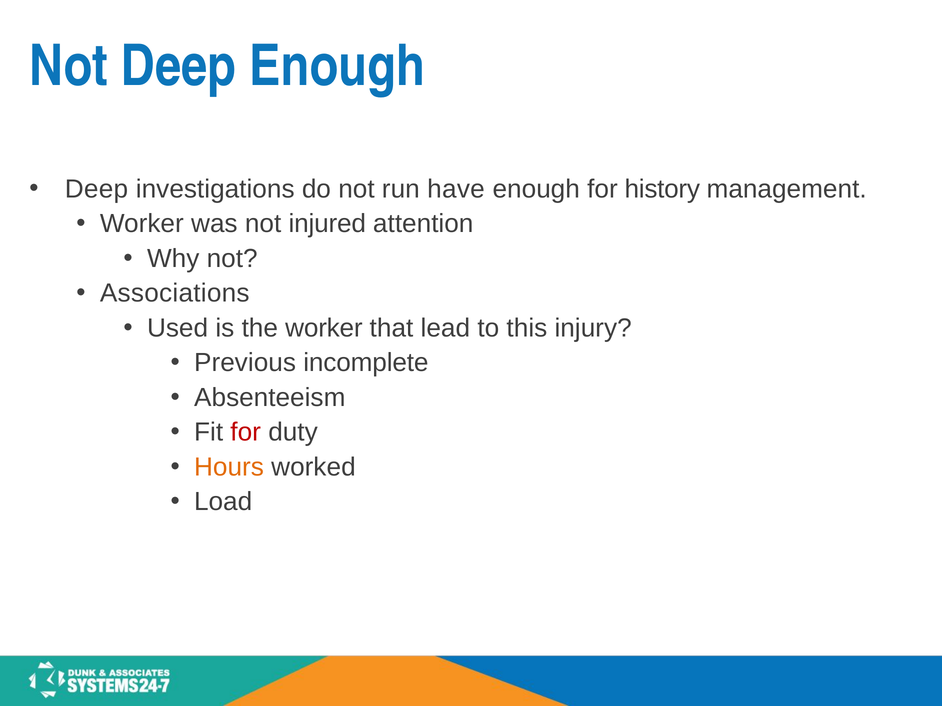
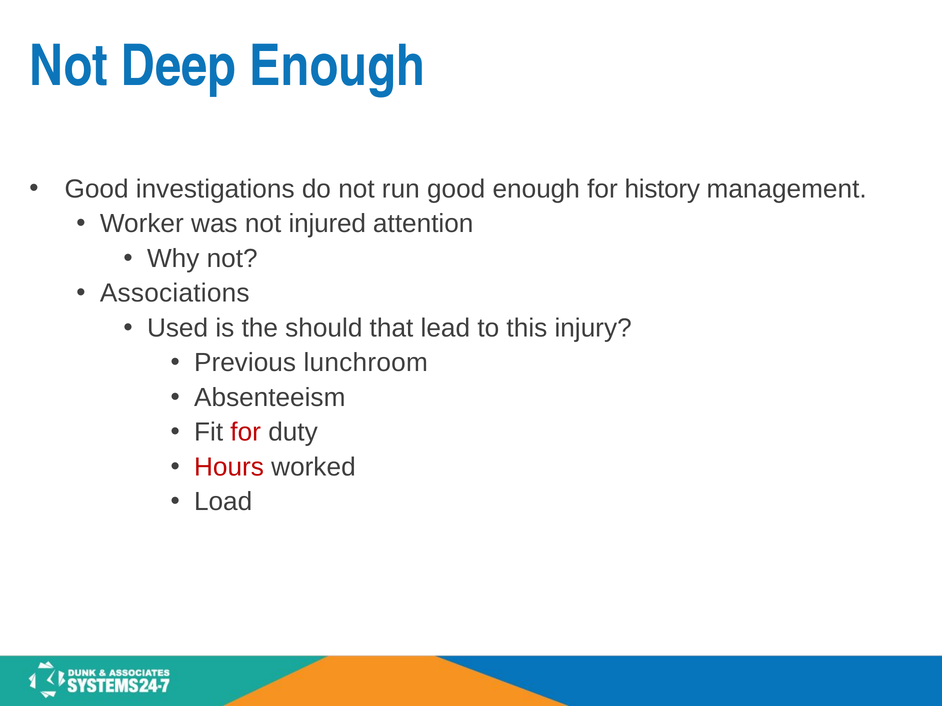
Deep at (96, 189): Deep -> Good
run have: have -> good
the worker: worker -> should
incomplete: incomplete -> lunchroom
Hours colour: orange -> red
